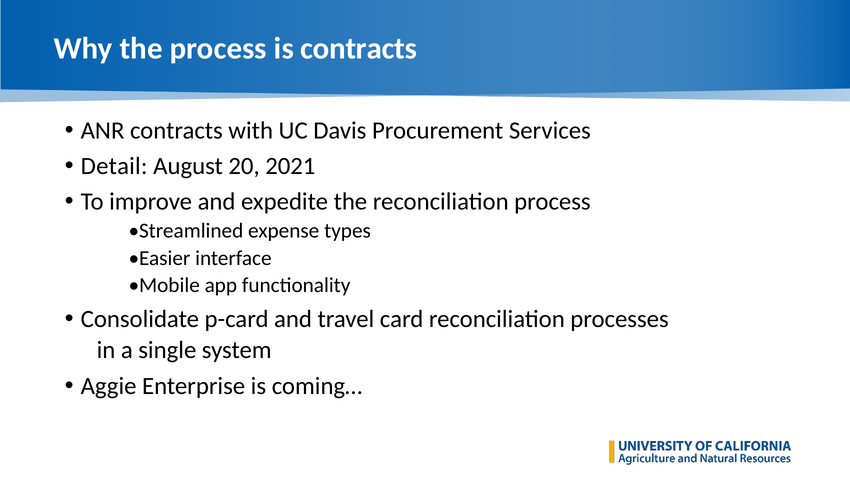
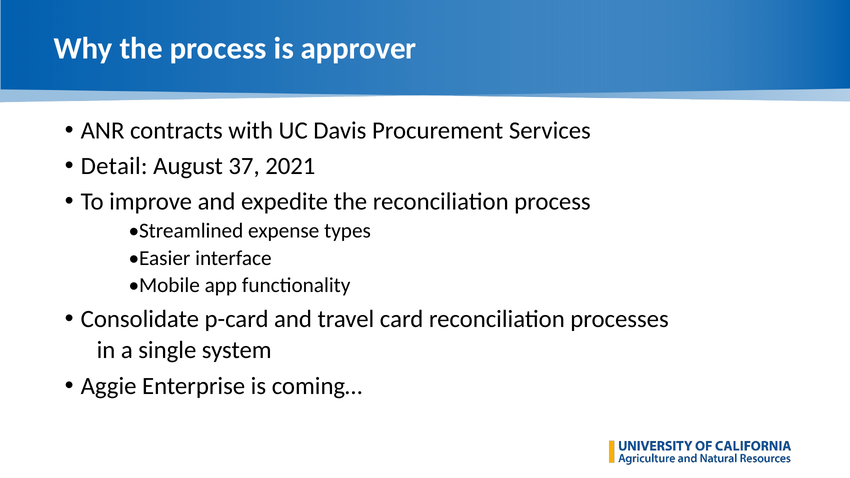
is contracts: contracts -> approver
20: 20 -> 37
